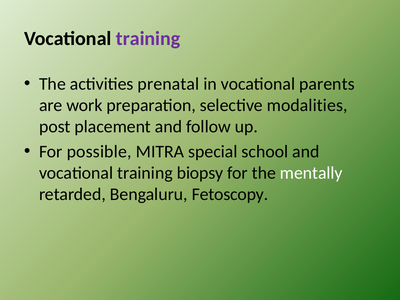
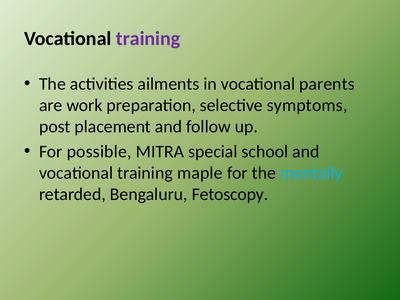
prenatal: prenatal -> ailments
modalities: modalities -> symptoms
biopsy: biopsy -> maple
mentally colour: white -> light blue
